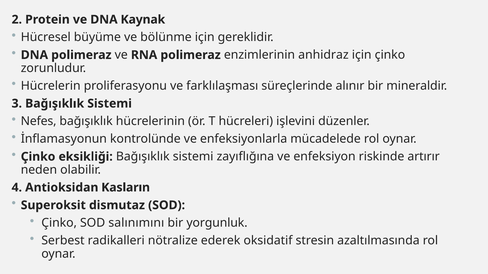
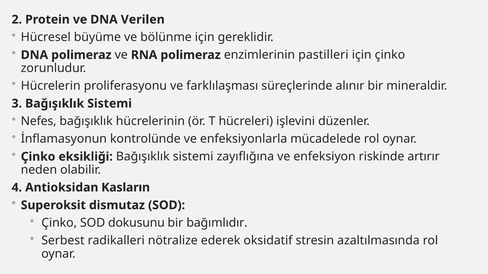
Kaynak: Kaynak -> Verilen
anhidraz: anhidraz -> pastilleri
salınımını: salınımını -> dokusunu
yorgunluk: yorgunluk -> bağımlıdır
